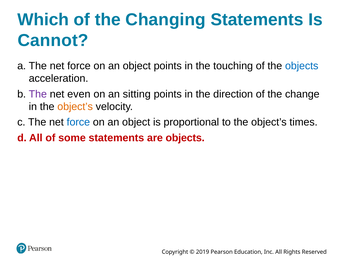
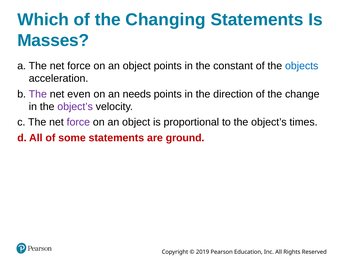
Cannot: Cannot -> Masses
touching: touching -> constant
sitting: sitting -> needs
object’s at (75, 107) colour: orange -> purple
force at (78, 122) colour: blue -> purple
are objects: objects -> ground
